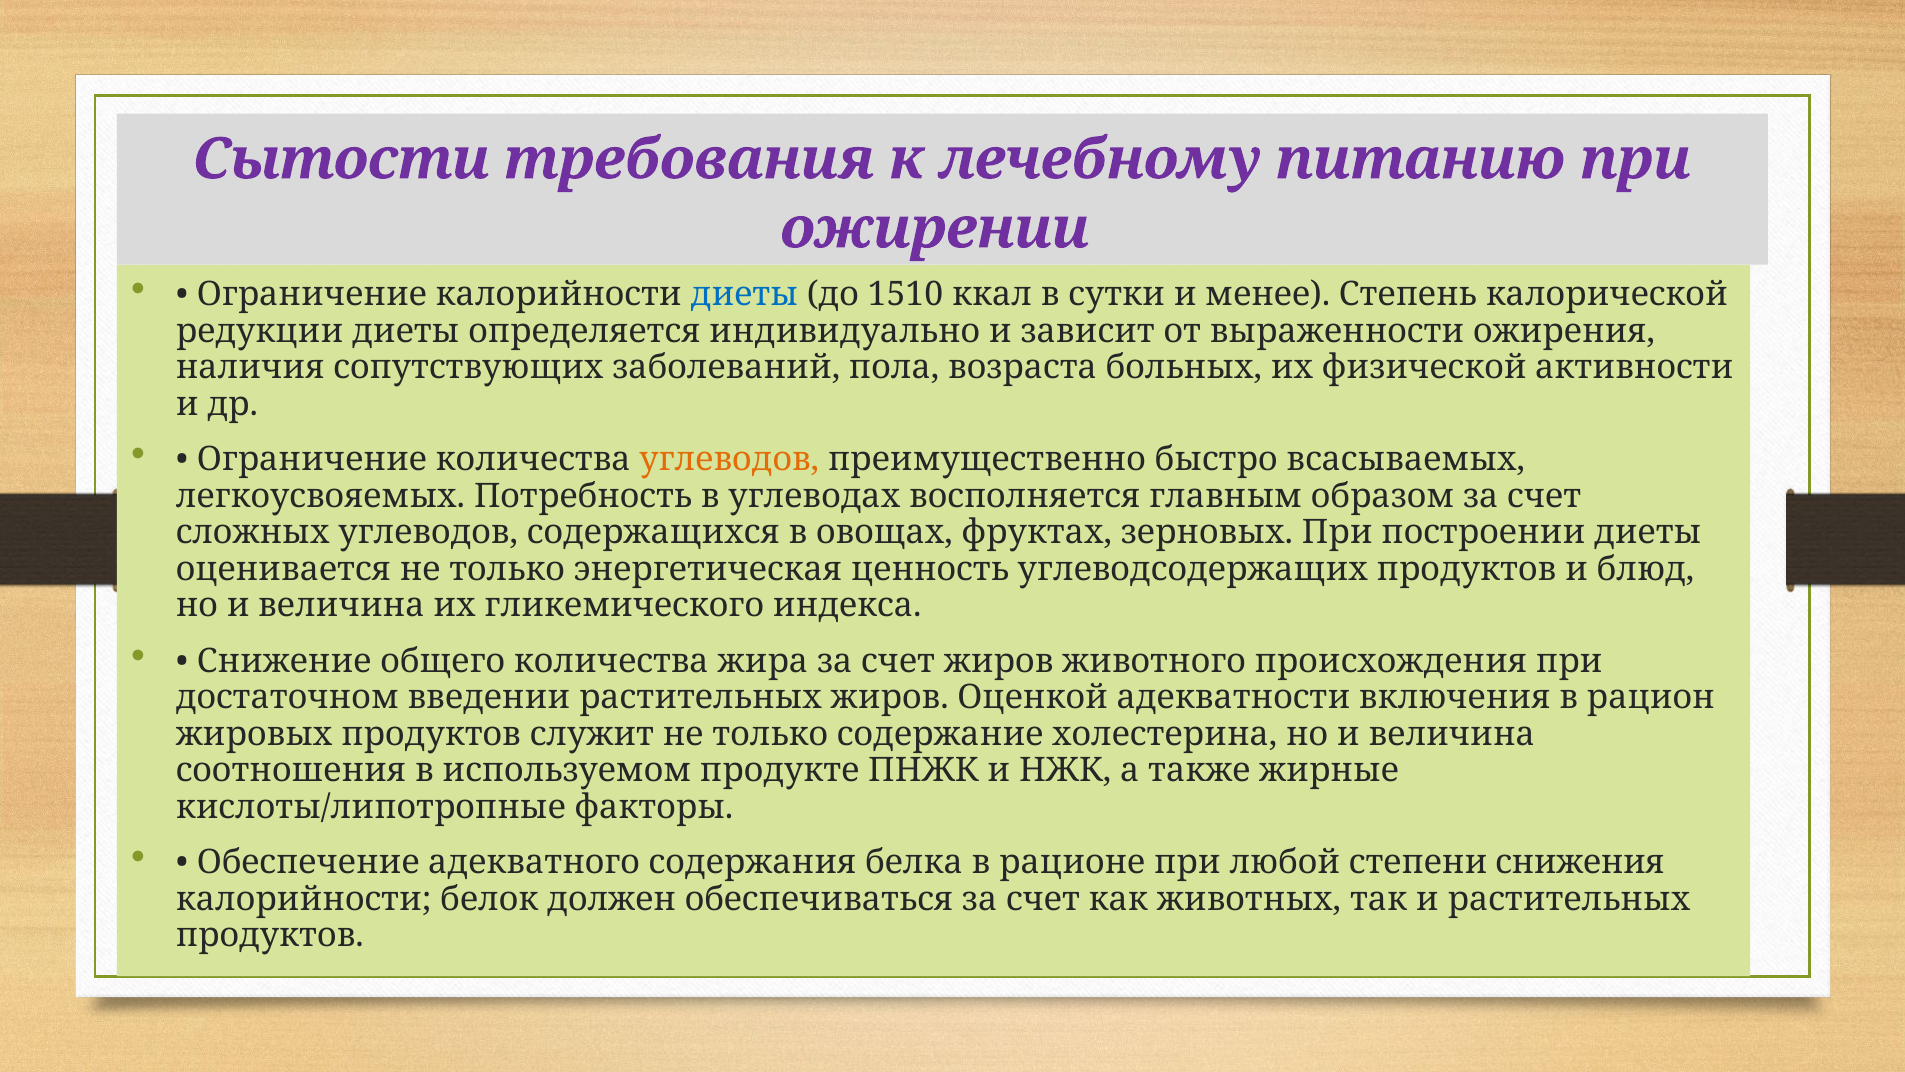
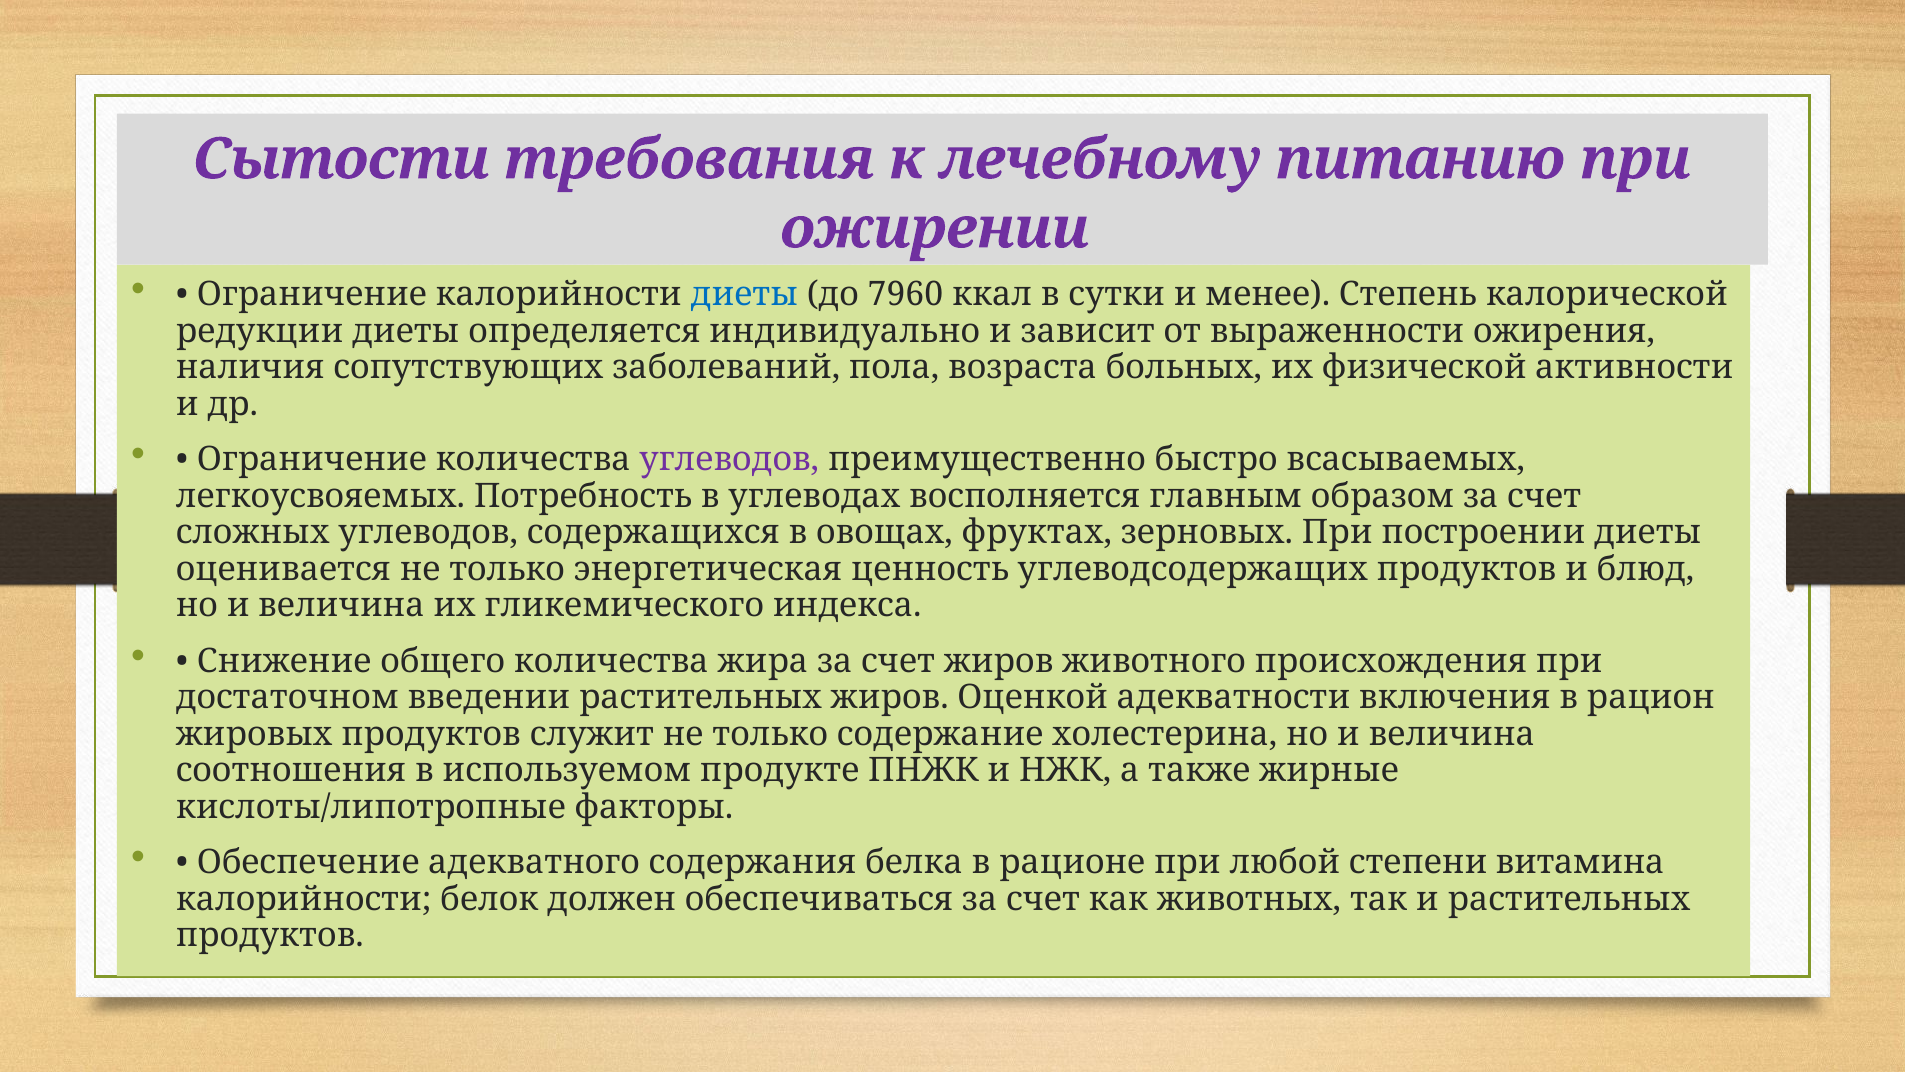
1510: 1510 -> 7960
углеводов at (729, 459) colour: orange -> purple
снижения: снижения -> витамина
